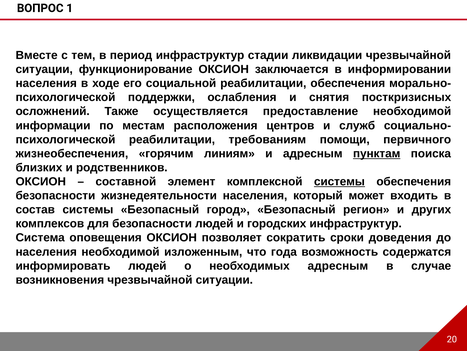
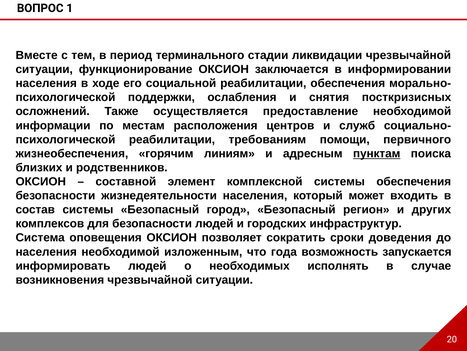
период инфраструктур: инфраструктур -> терминального
системы at (339, 181) underline: present -> none
содержатся: содержатся -> запускается
необходимых адресным: адресным -> исполнять
